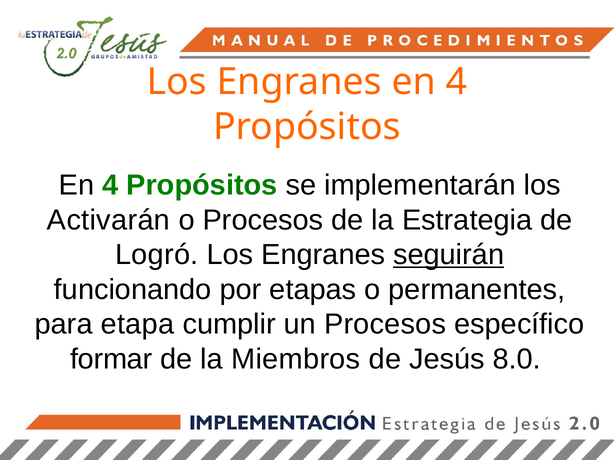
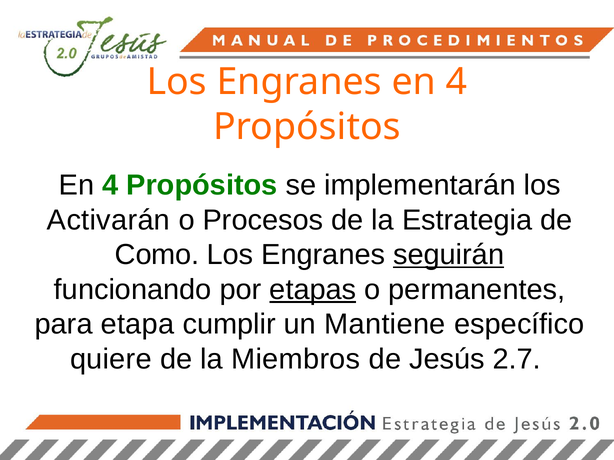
Logró: Logró -> Como
etapas underline: none -> present
un Procesos: Procesos -> Mantiene
formar: formar -> quiere
8.0: 8.0 -> 2.7
